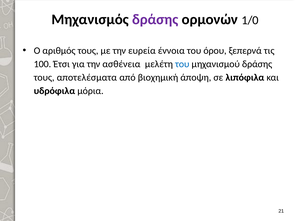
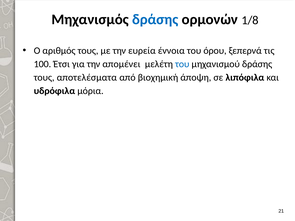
δράσης at (155, 19) colour: purple -> blue
1/0: 1/0 -> 1/8
ασθένεια: ασθένεια -> απομένει
